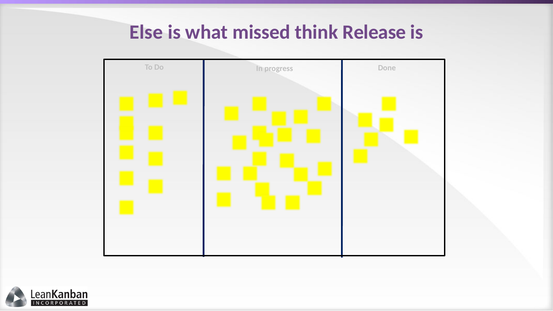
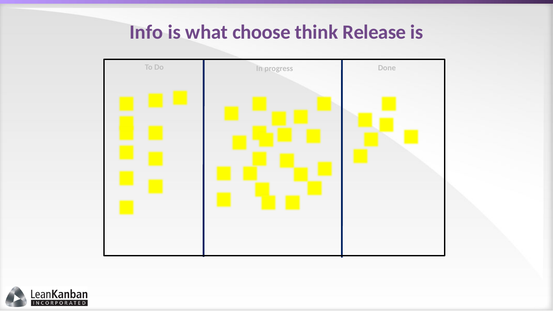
Else: Else -> Info
missed: missed -> choose
